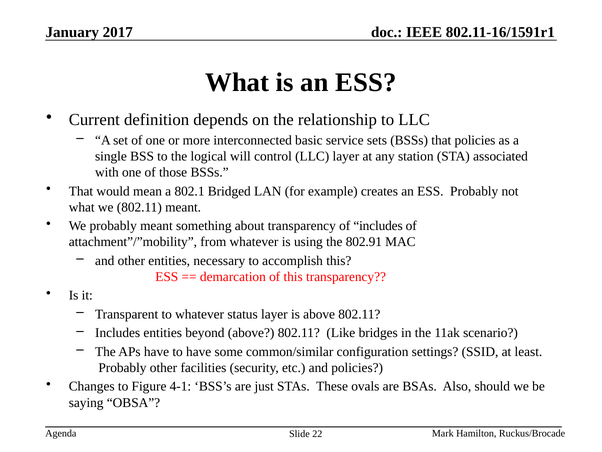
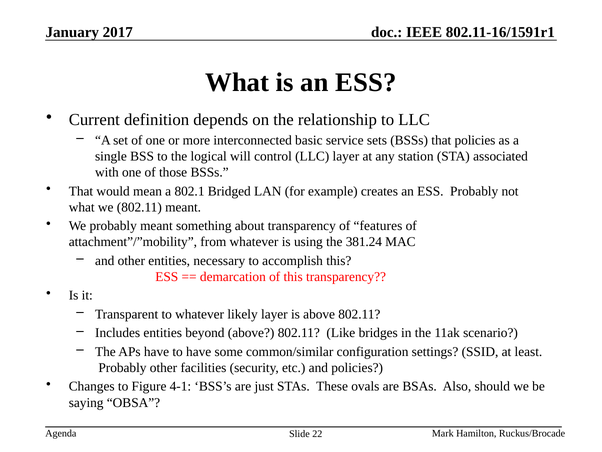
of includes: includes -> features
802.91: 802.91 -> 381.24
status: status -> likely
